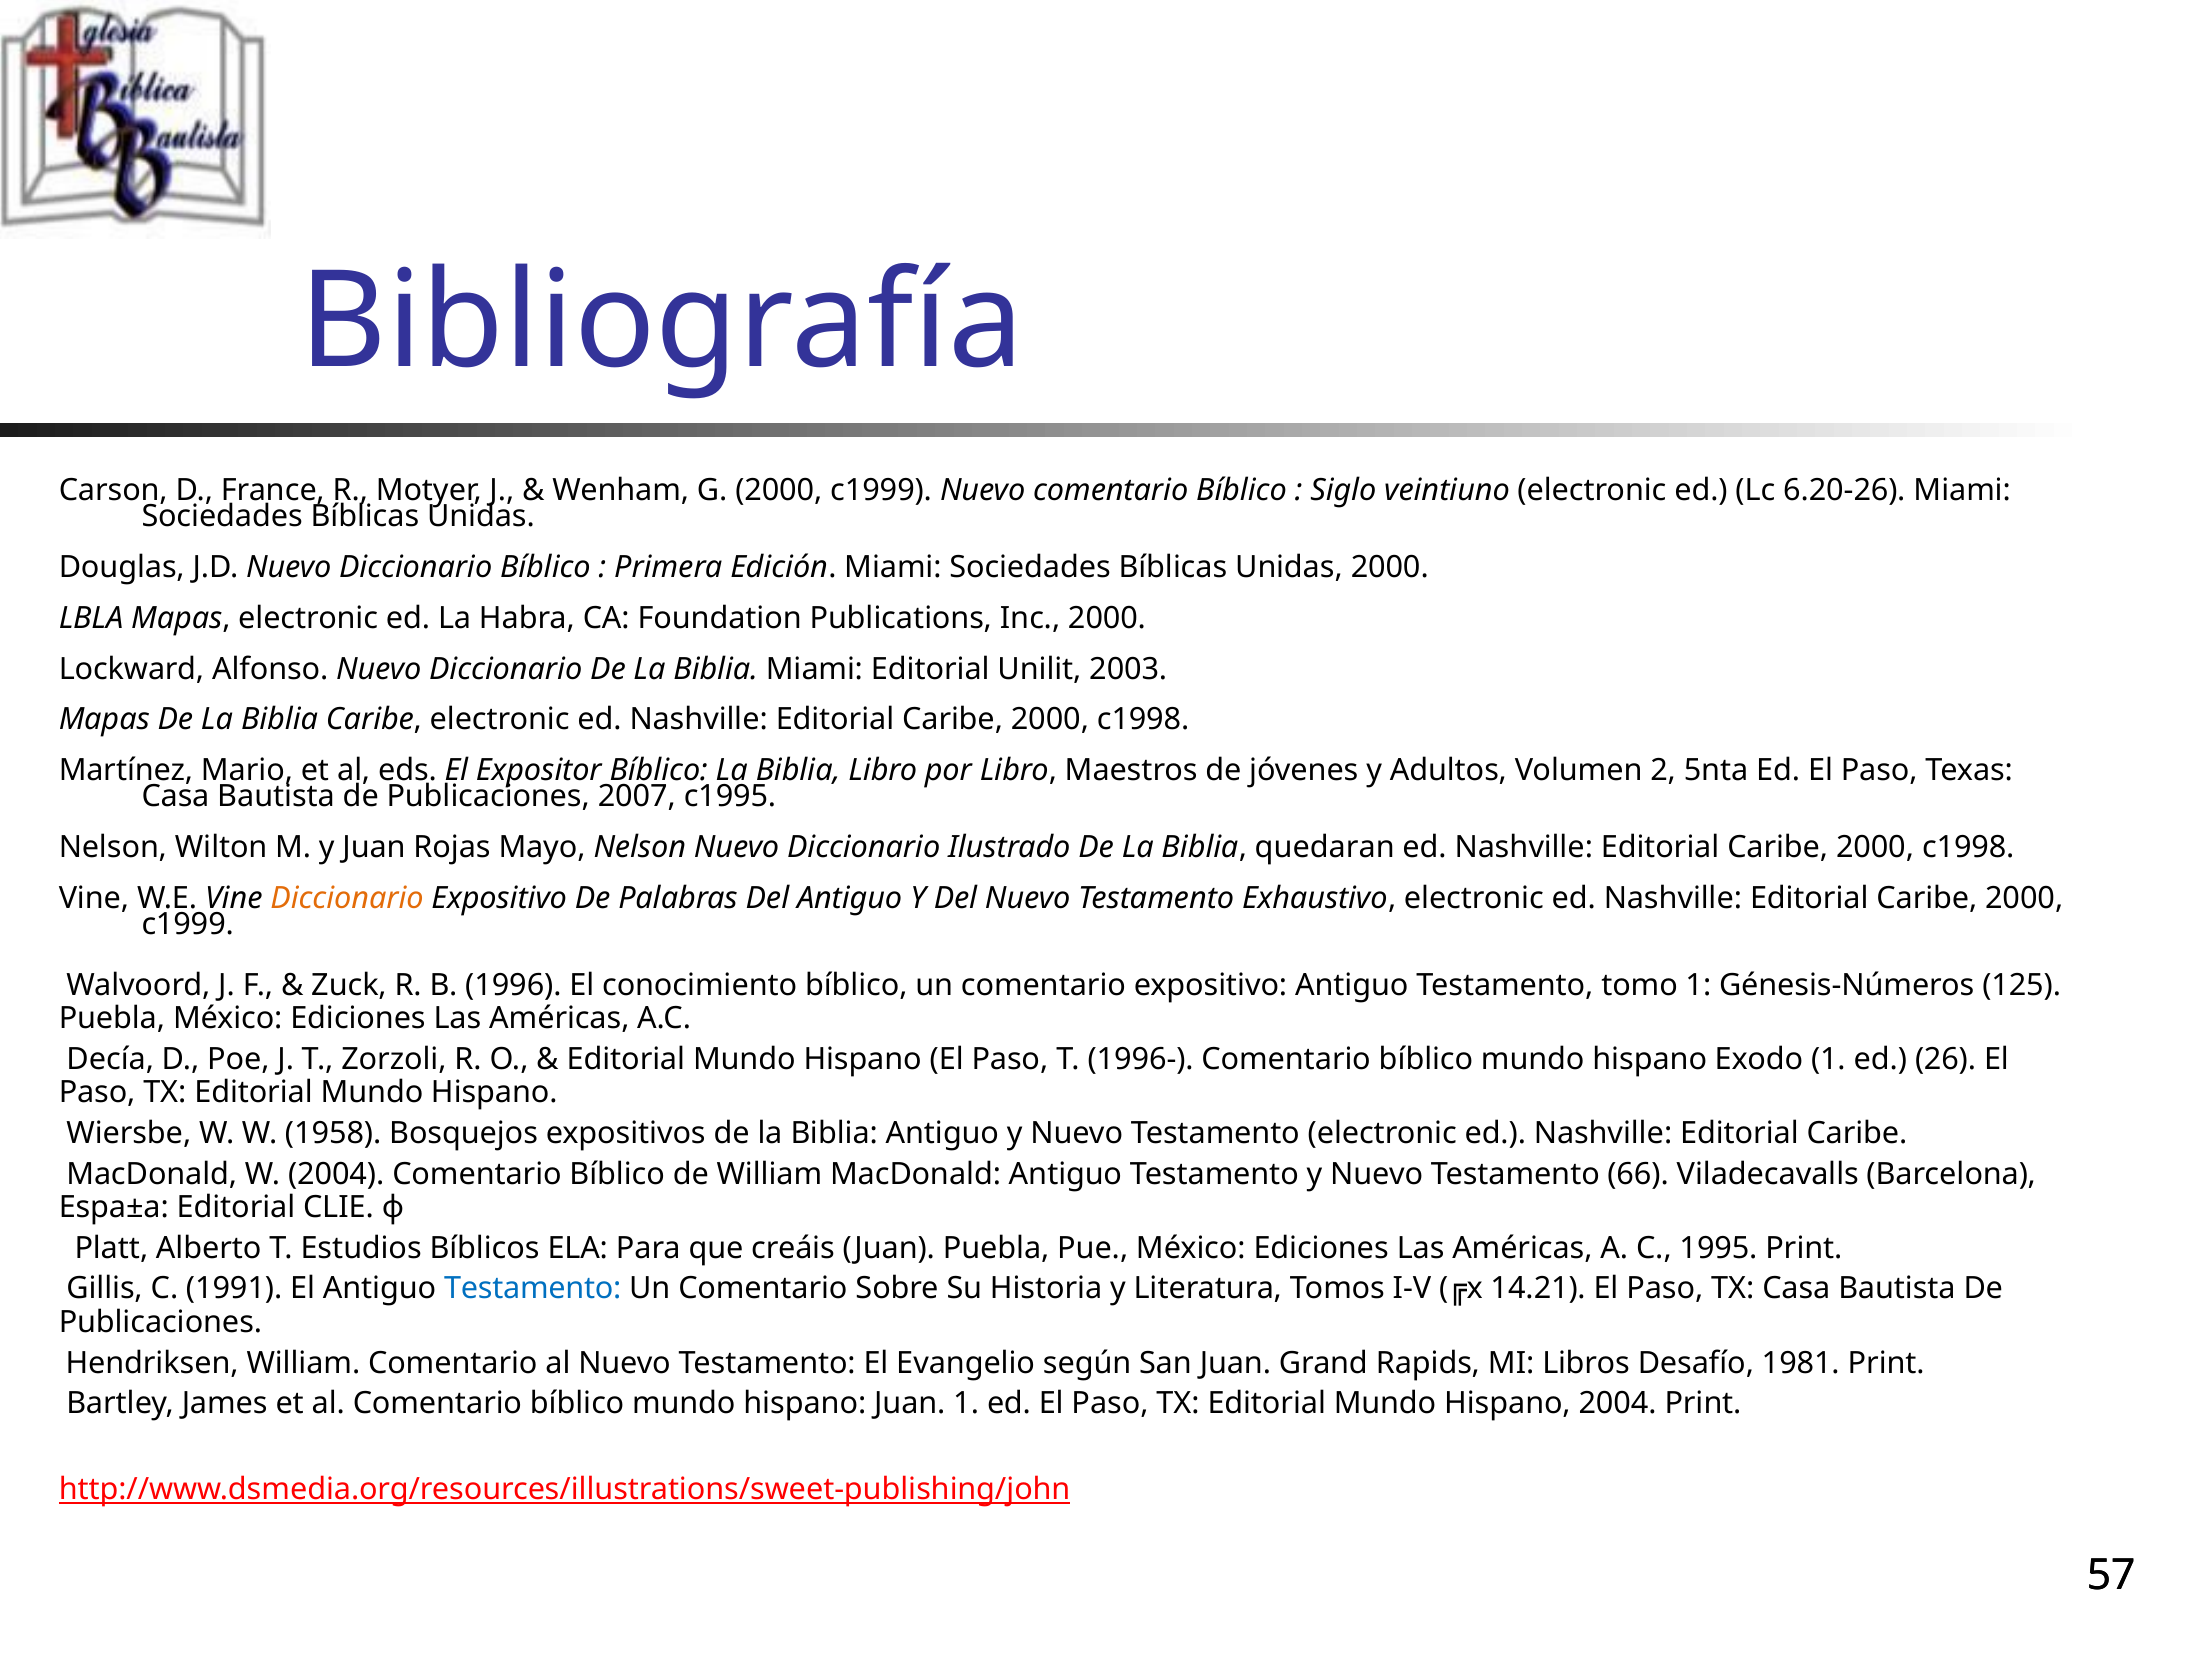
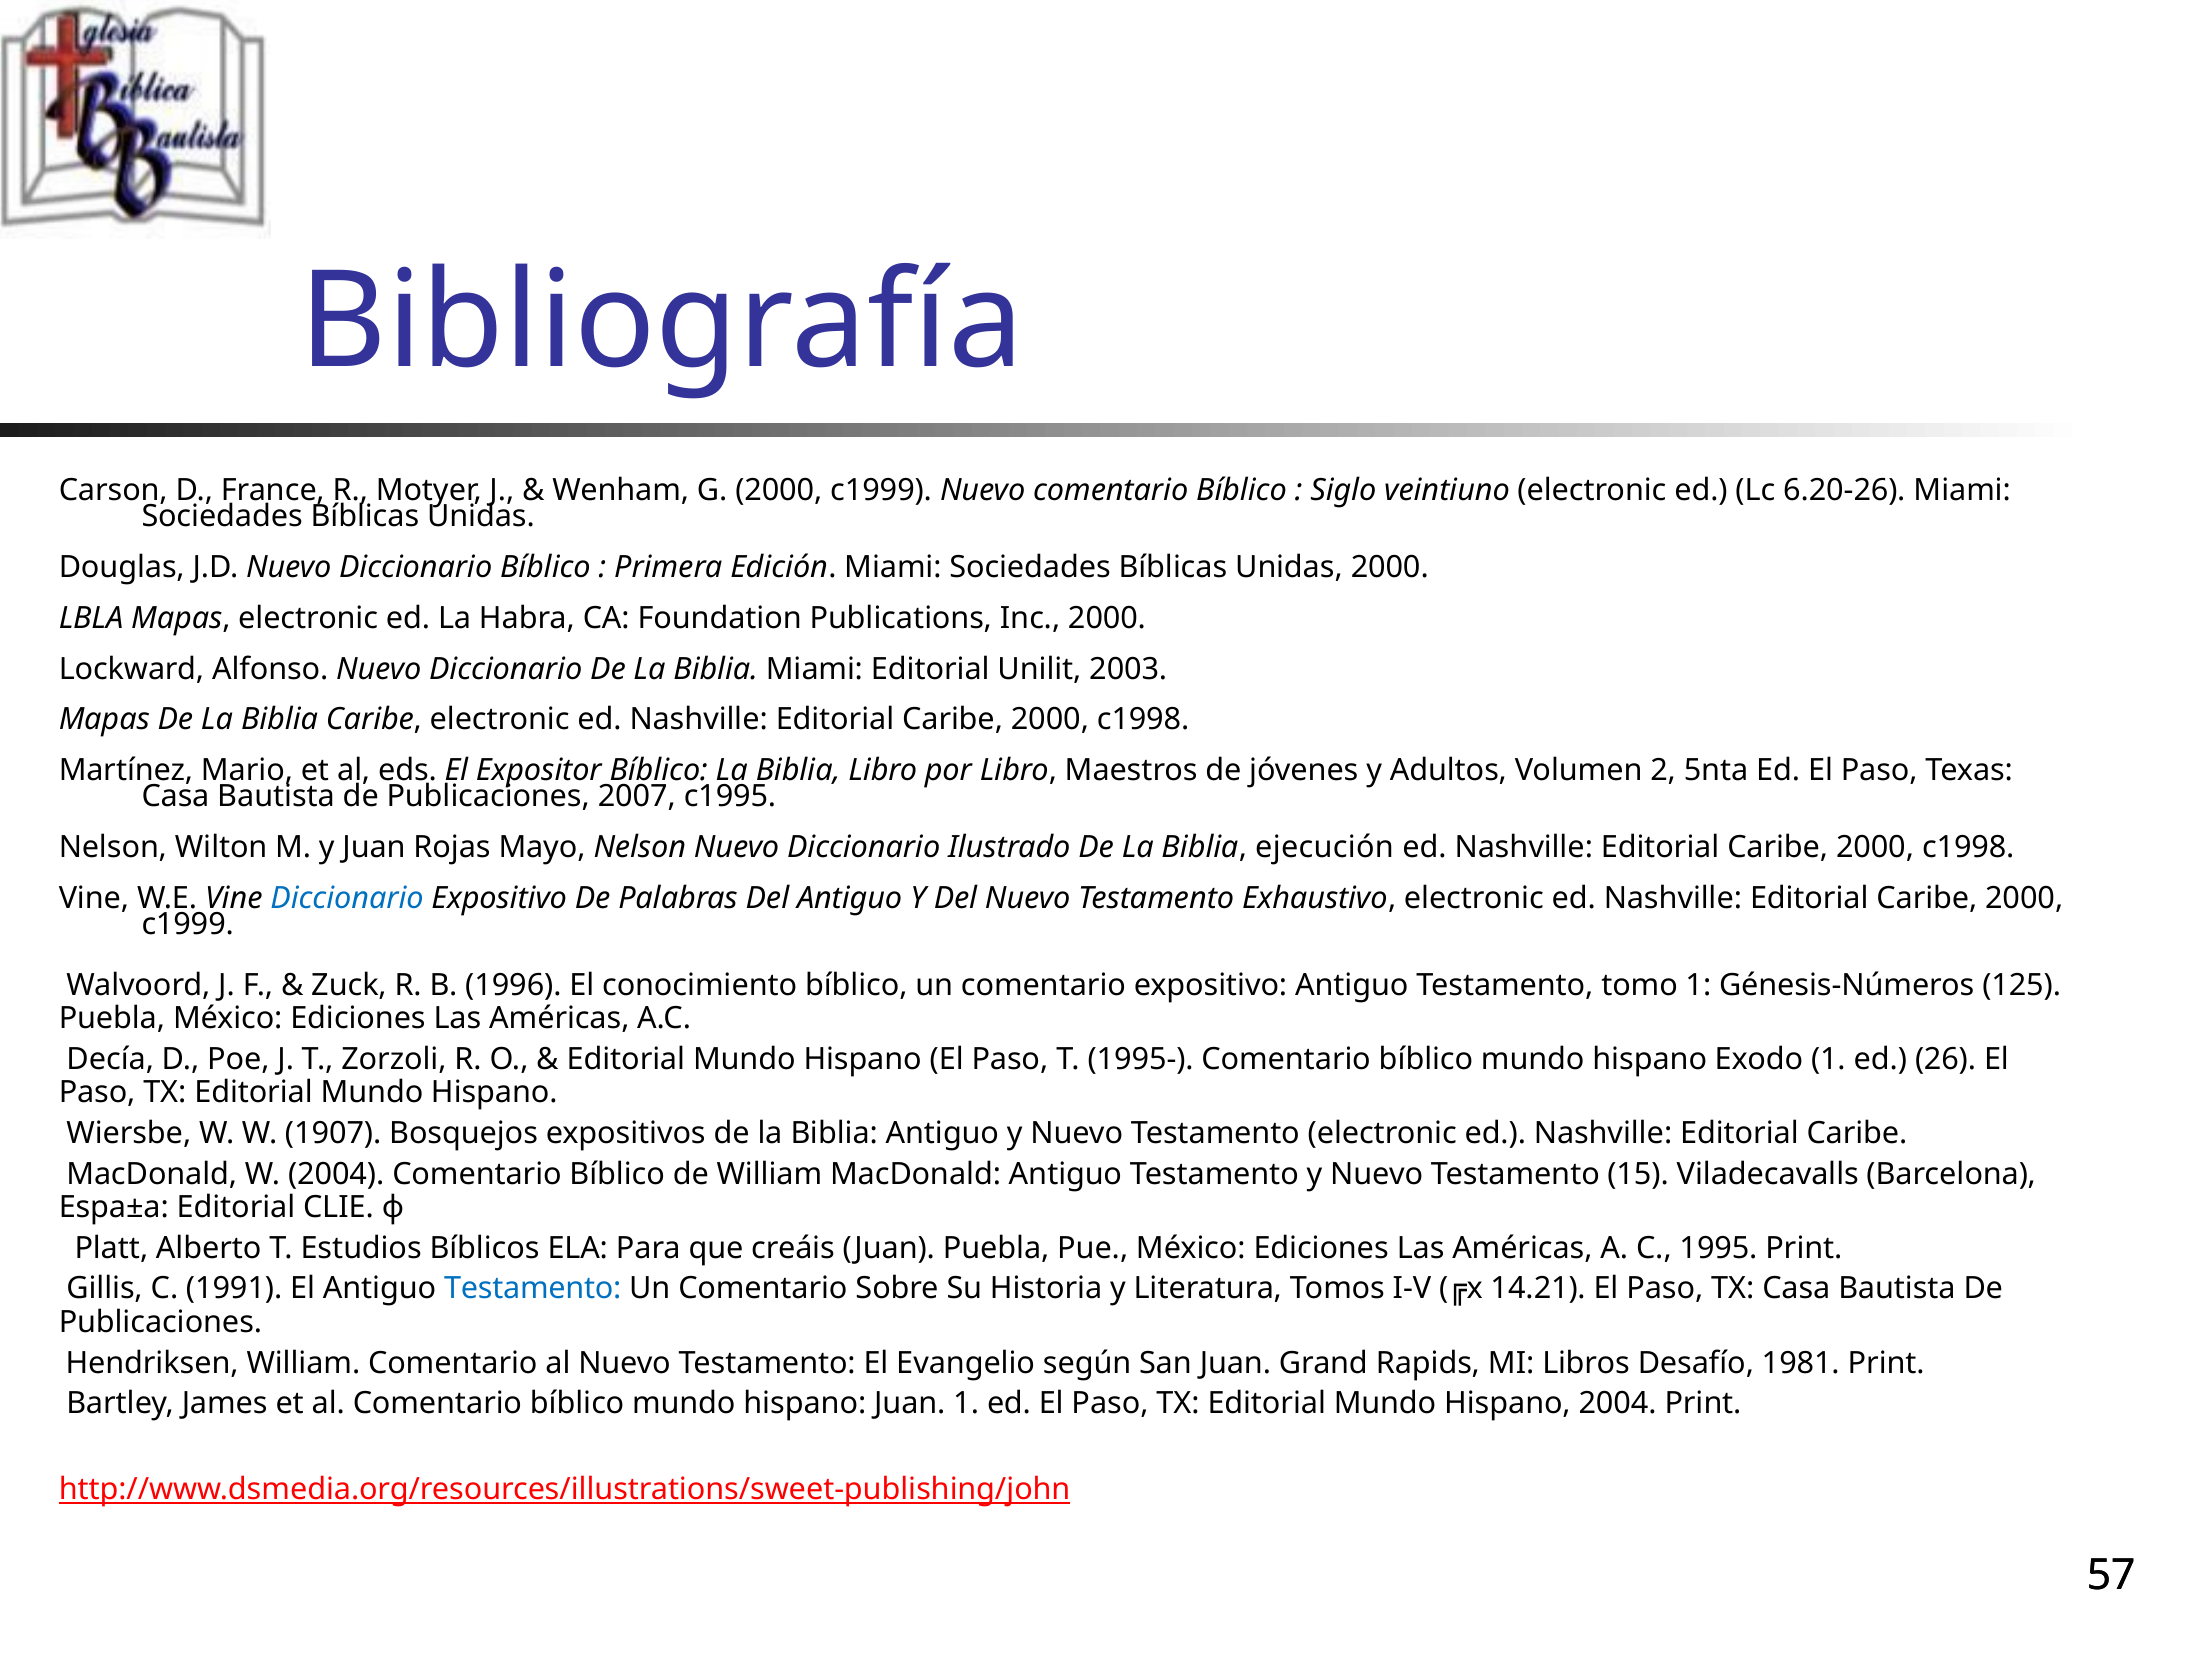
quedaran: quedaran -> ejecución
Diccionario at (347, 898) colour: orange -> blue
1996-: 1996- -> 1995-
1958: 1958 -> 1907
66: 66 -> 15
